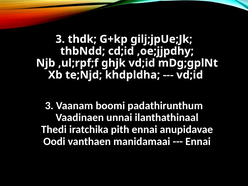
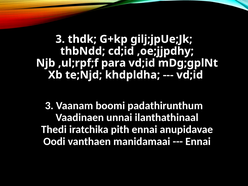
ghjk: ghjk -> para
